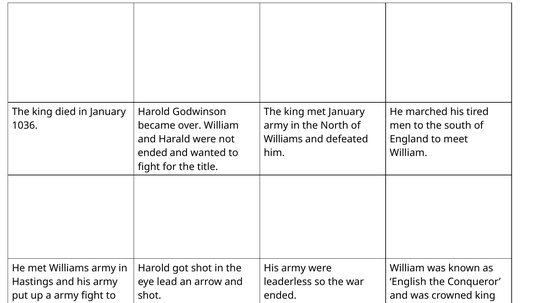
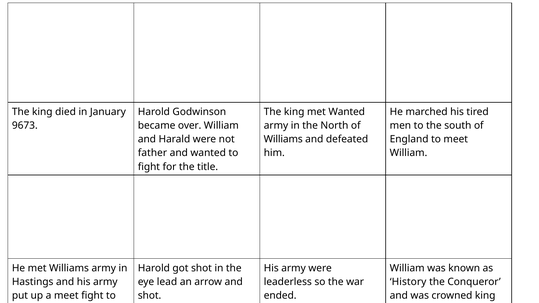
met January: January -> Wanted
1036: 1036 -> 9673
ended at (153, 153): ended -> father
English: English -> History
a army: army -> meet
